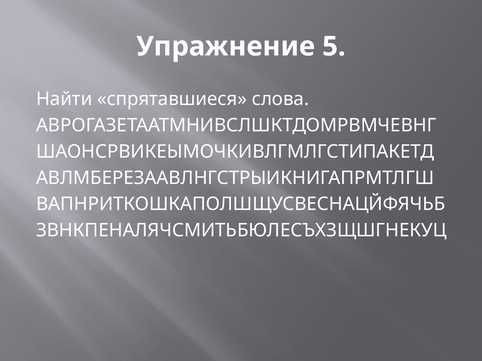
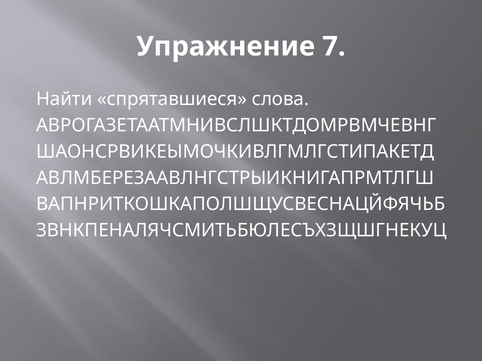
5: 5 -> 7
